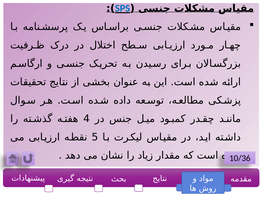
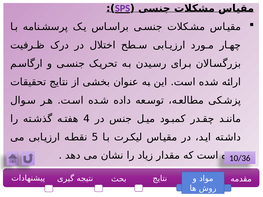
SPS colour: blue -> purple
